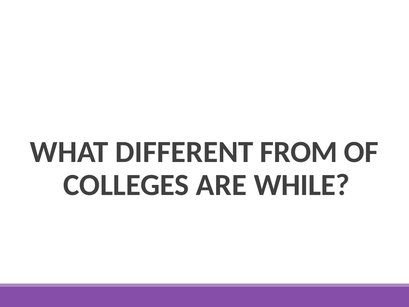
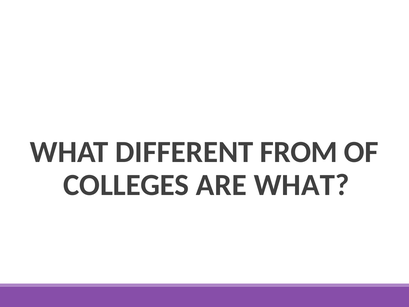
ARE WHILE: WHILE -> WHAT
